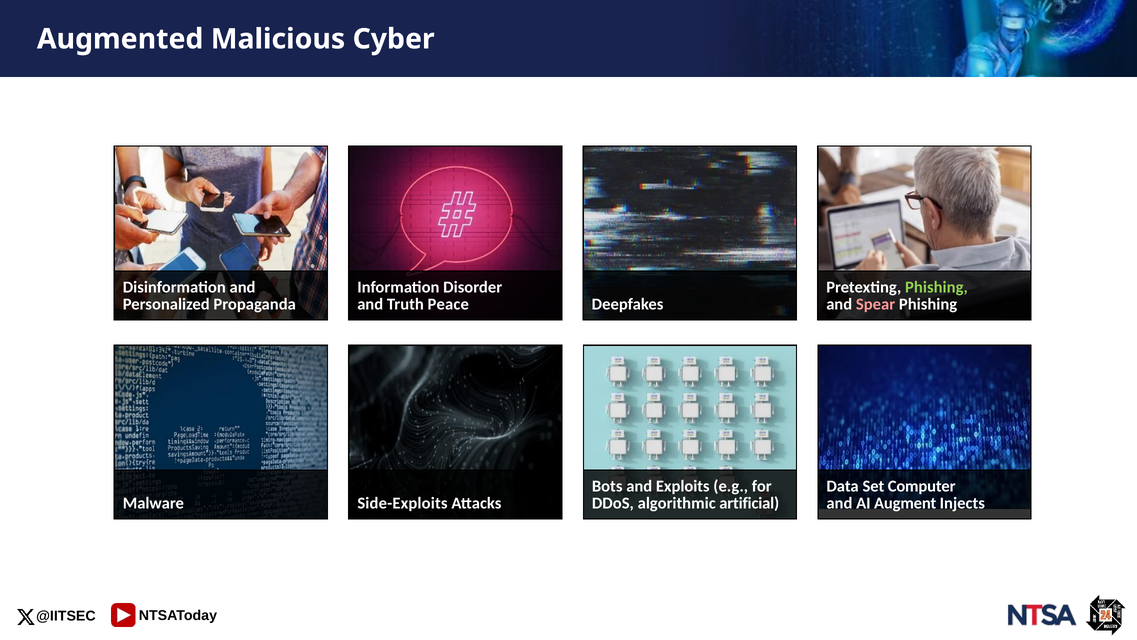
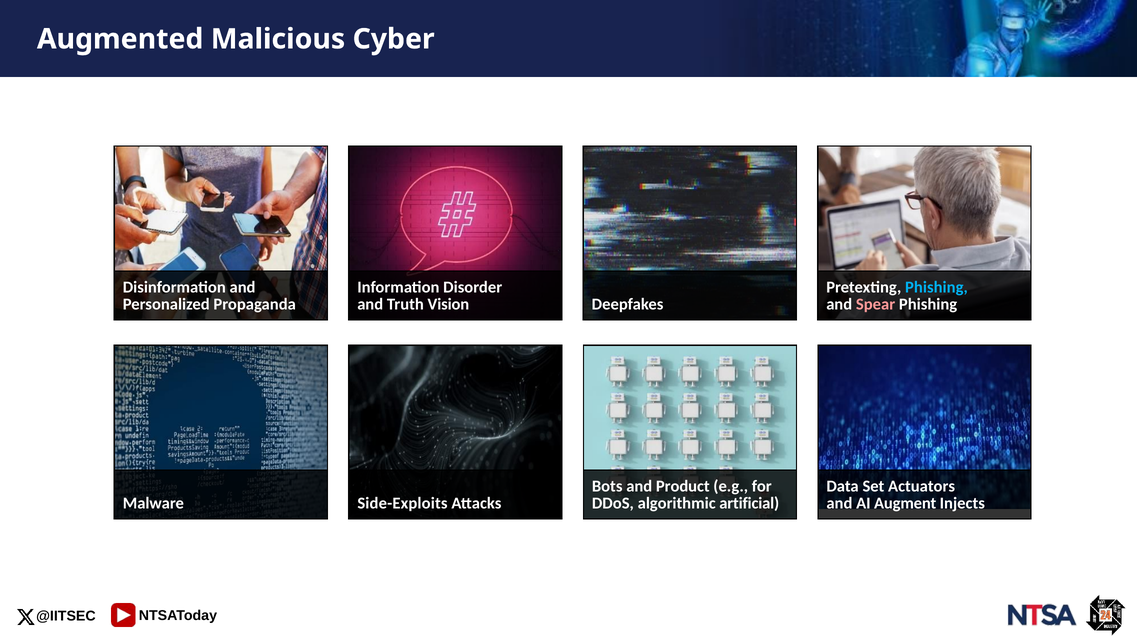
Phishing at (936, 287) colour: light green -> light blue
Peace: Peace -> Vision
Exploits: Exploits -> Product
Computer: Computer -> Actuators
